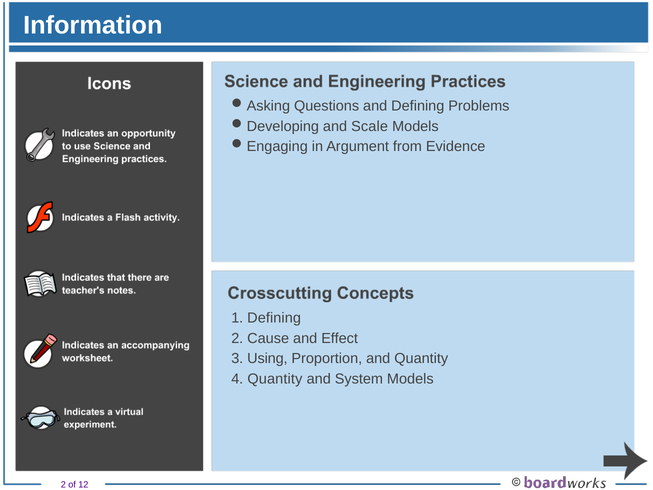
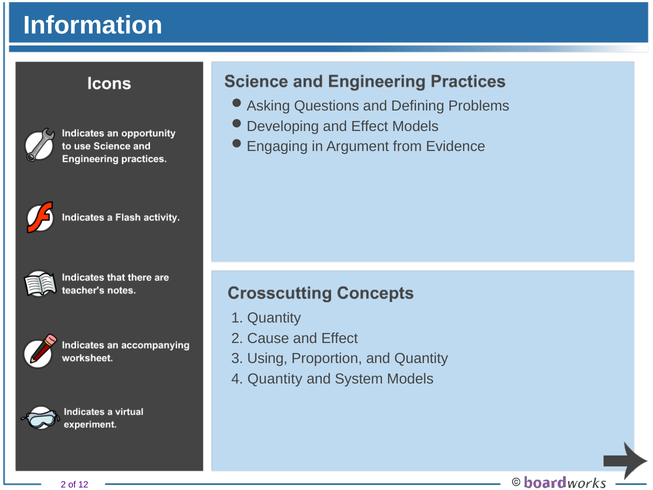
Scale at (370, 126): Scale -> Effect
1 Defining: Defining -> Quantity
